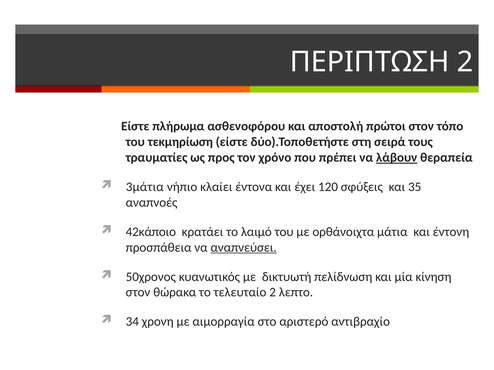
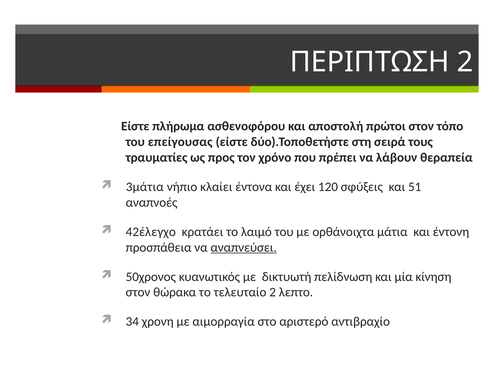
τεκμηρίωση: τεκμηρίωση -> επείγουσας
λάβουν underline: present -> none
35: 35 -> 51
42κάποιο: 42κάποιο -> 42έλεγχο
